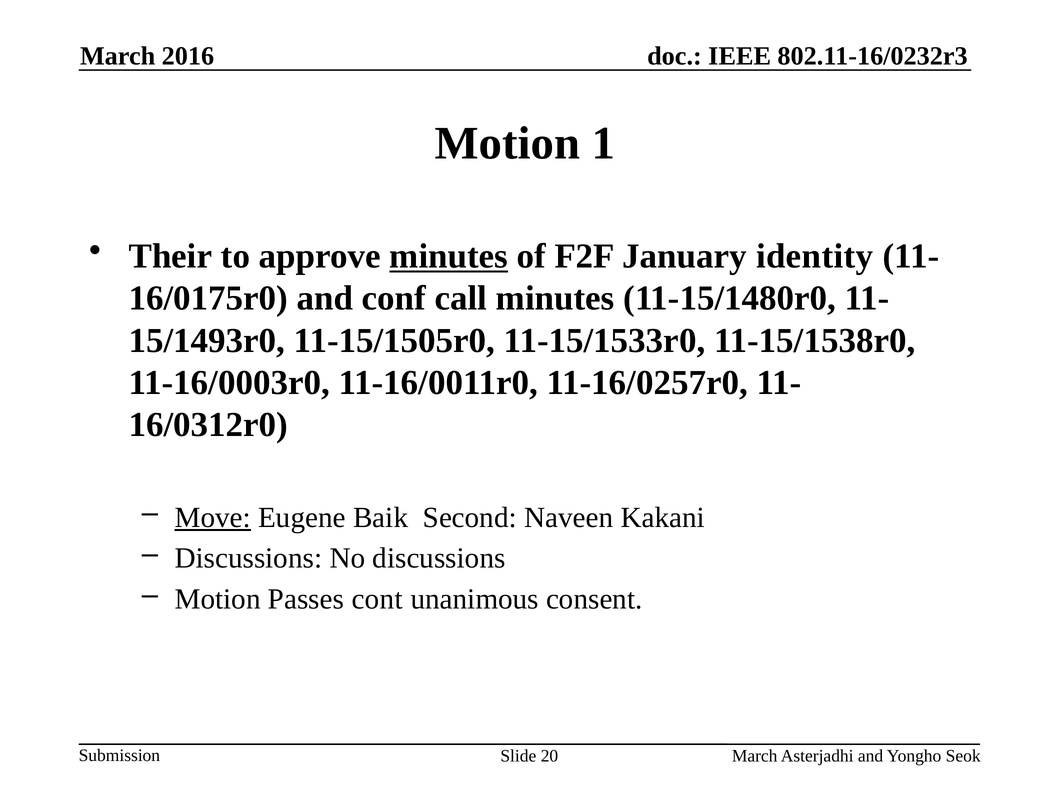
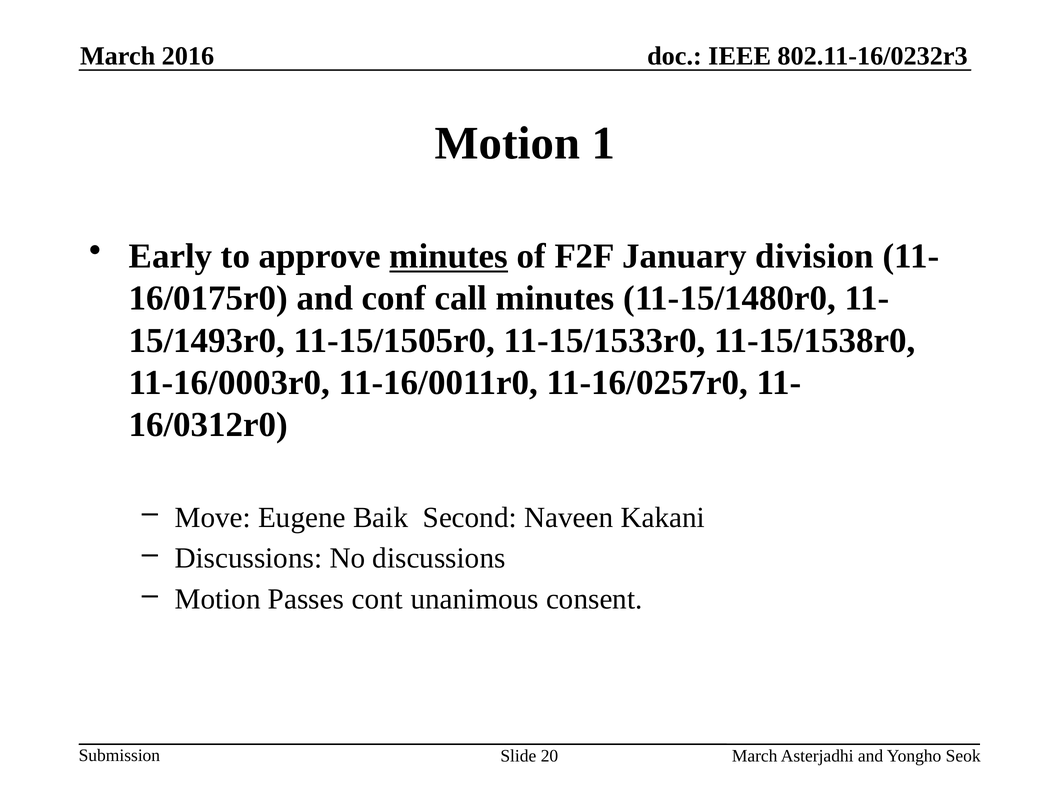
Their: Their -> Early
identity: identity -> division
Move underline: present -> none
